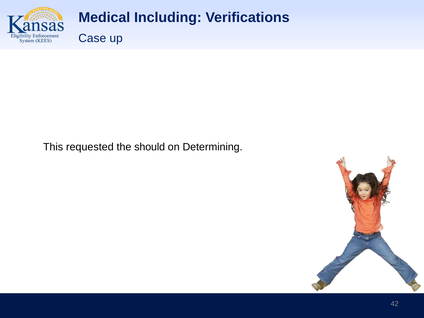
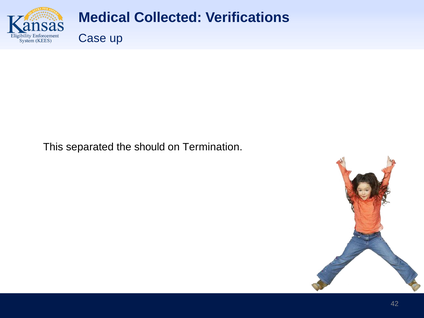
Including: Including -> Collected
requested: requested -> separated
Determining: Determining -> Termination
